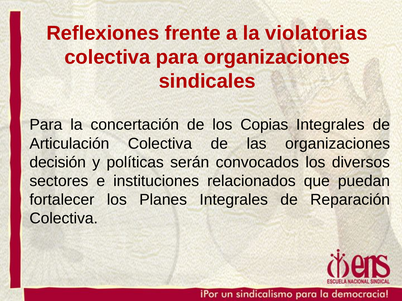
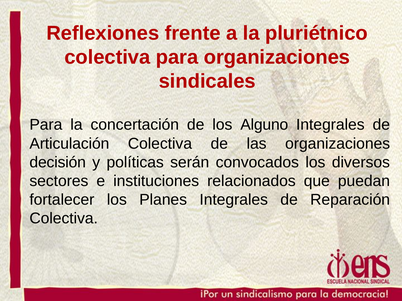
violatorias: violatorias -> pluriétnico
Copias: Copias -> Alguno
